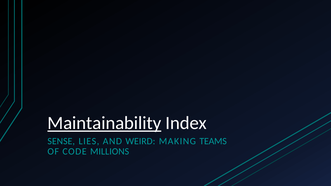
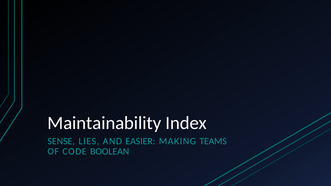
Maintainability underline: present -> none
WEIRD: WEIRD -> EASIER
MILLIONS: MILLIONS -> BOOLEAN
